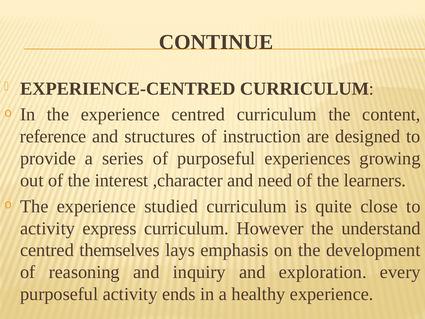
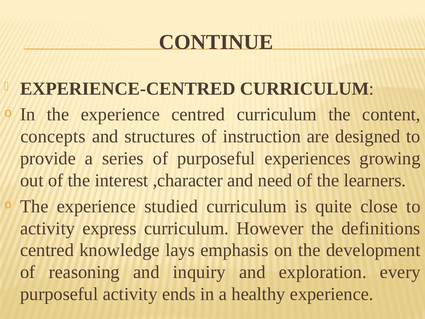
reference: reference -> concepts
understand: understand -> definitions
themselves: themselves -> knowledge
